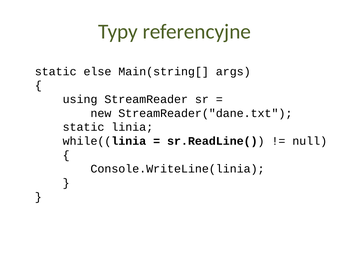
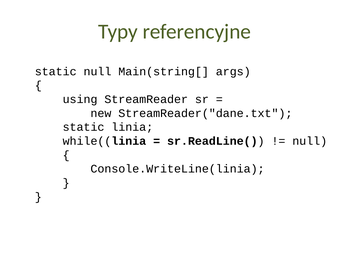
static else: else -> null
